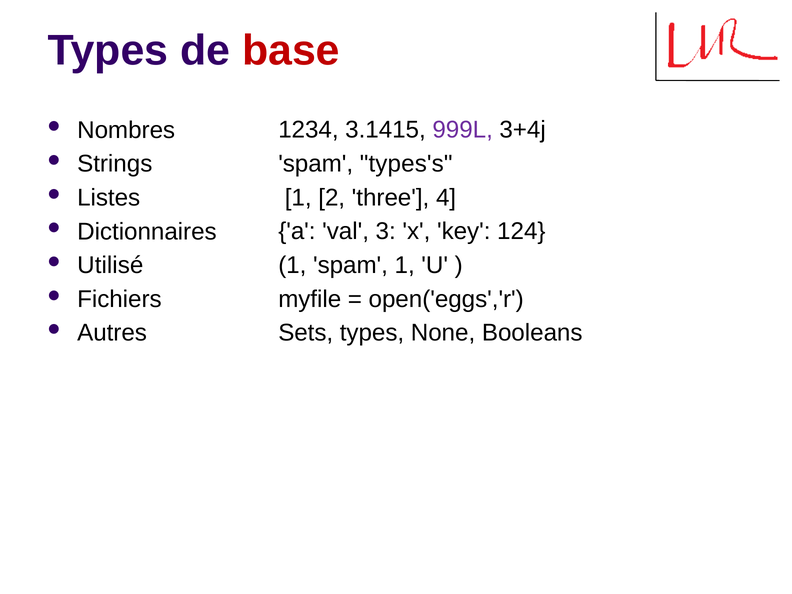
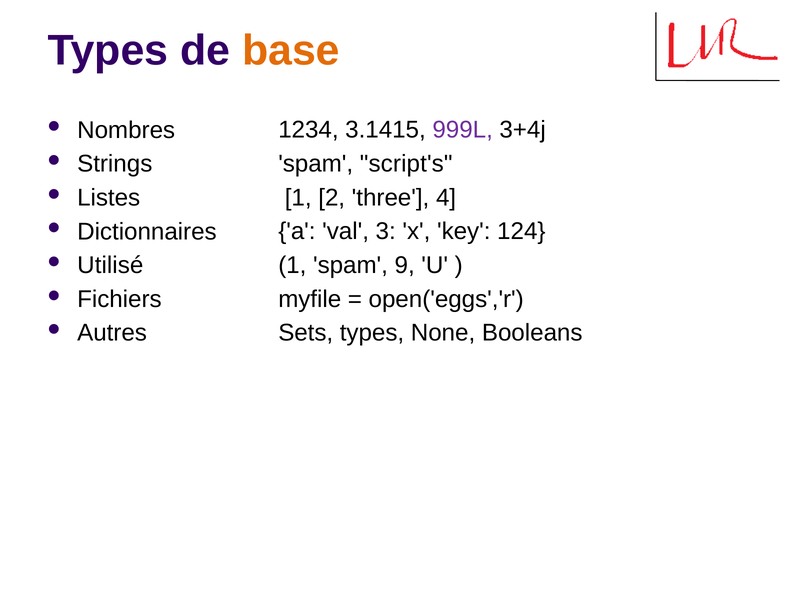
base colour: red -> orange
types's: types's -> script's
spam 1: 1 -> 9
